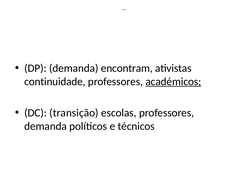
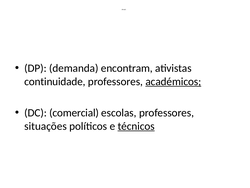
transição: transição -> comercial
demanda at (46, 126): demanda -> situações
técnicos underline: none -> present
